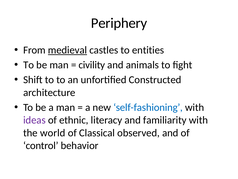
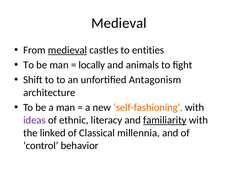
Periphery at (119, 23): Periphery -> Medieval
civility: civility -> locally
Constructed: Constructed -> Antagonism
self-fashioning colour: blue -> orange
familiarity underline: none -> present
world: world -> linked
observed: observed -> millennia
